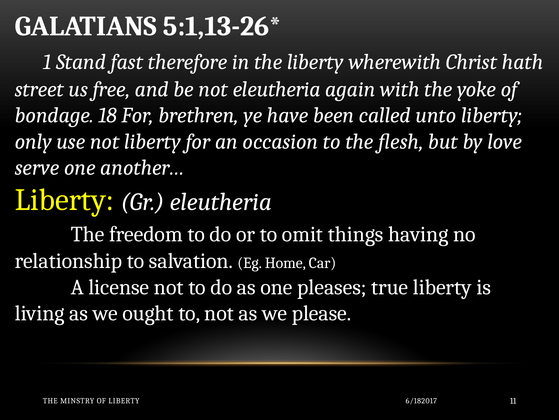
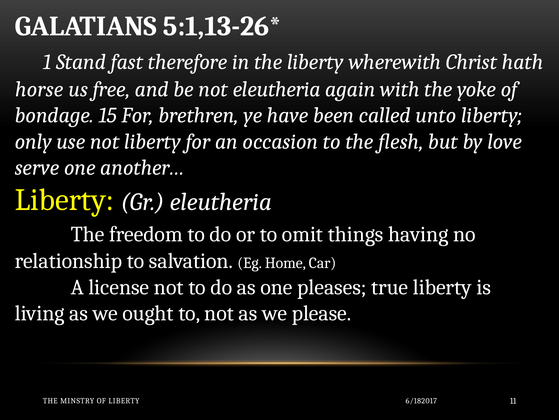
street: street -> horse
18: 18 -> 15
